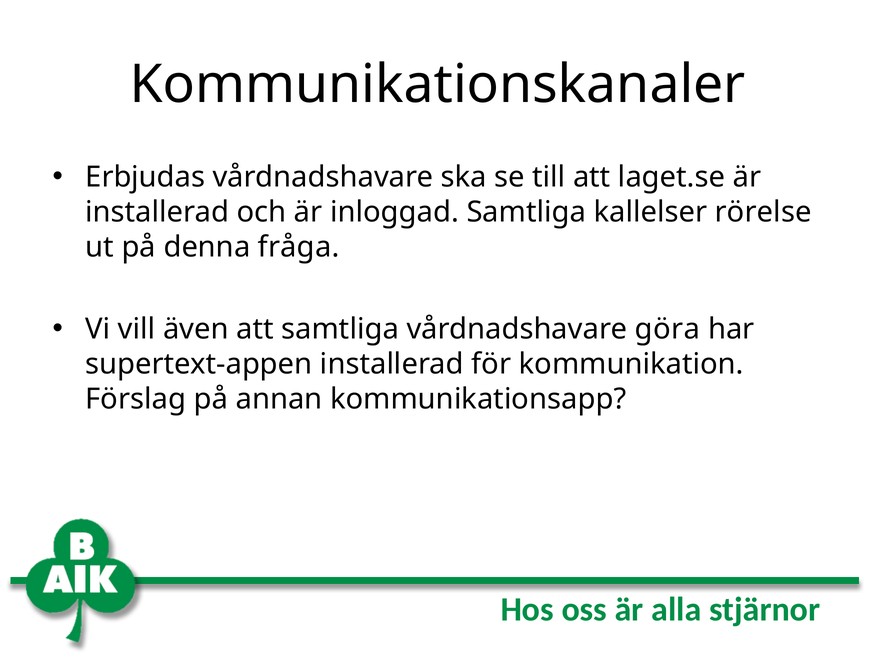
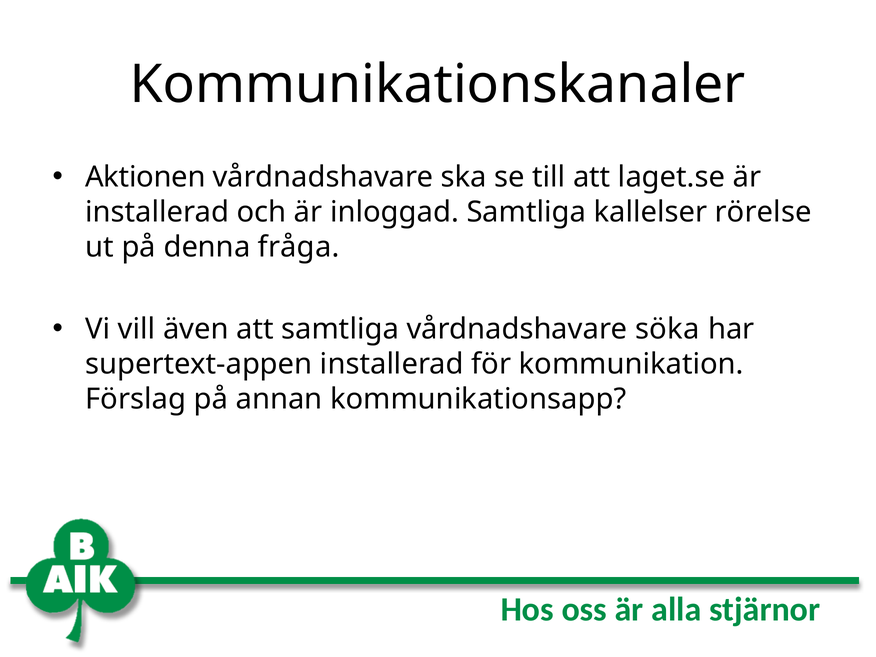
Erbjudas: Erbjudas -> Aktionen
göra: göra -> söka
